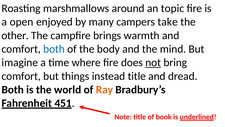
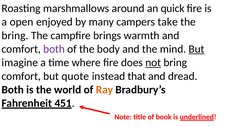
topic: topic -> quick
other at (15, 35): other -> bring
both at (54, 49) colour: blue -> purple
But at (197, 49) underline: none -> present
things: things -> quote
instead title: title -> that
